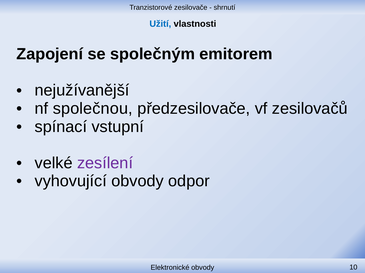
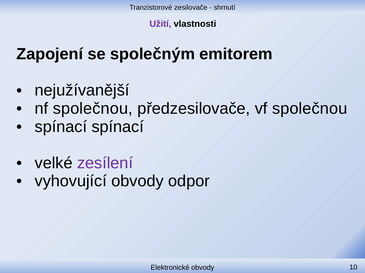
Užití colour: blue -> purple
vf zesilovačů: zesilovačů -> společnou
spínací vstupní: vstupní -> spínací
